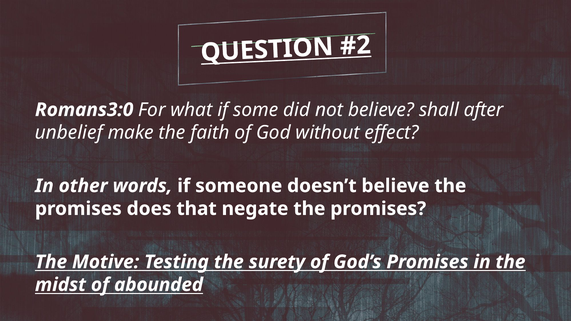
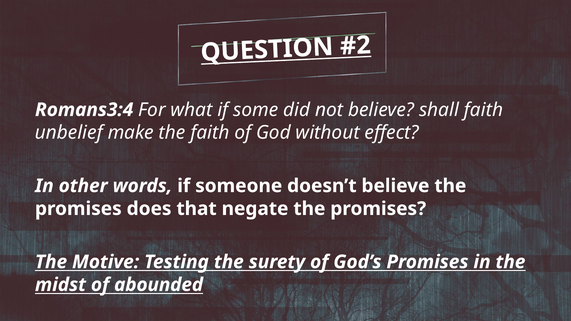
Romans3:0: Romans3:0 -> Romans3:4
shall after: after -> faith
